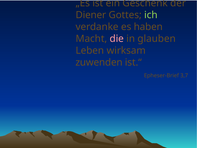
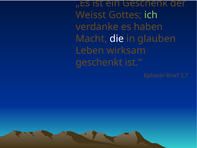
Diener: Diener -> Weisst
die colour: pink -> white
zuwenden: zuwenden -> geschenkt
